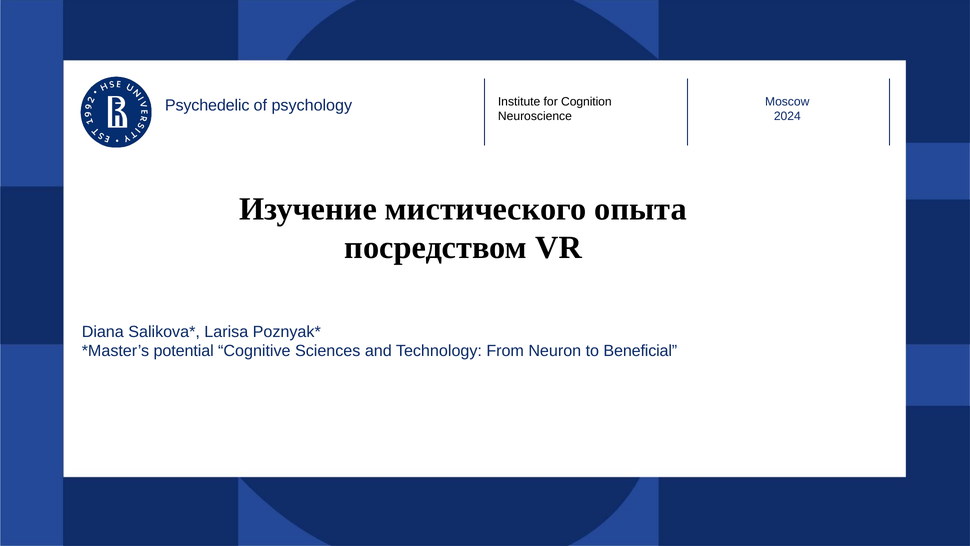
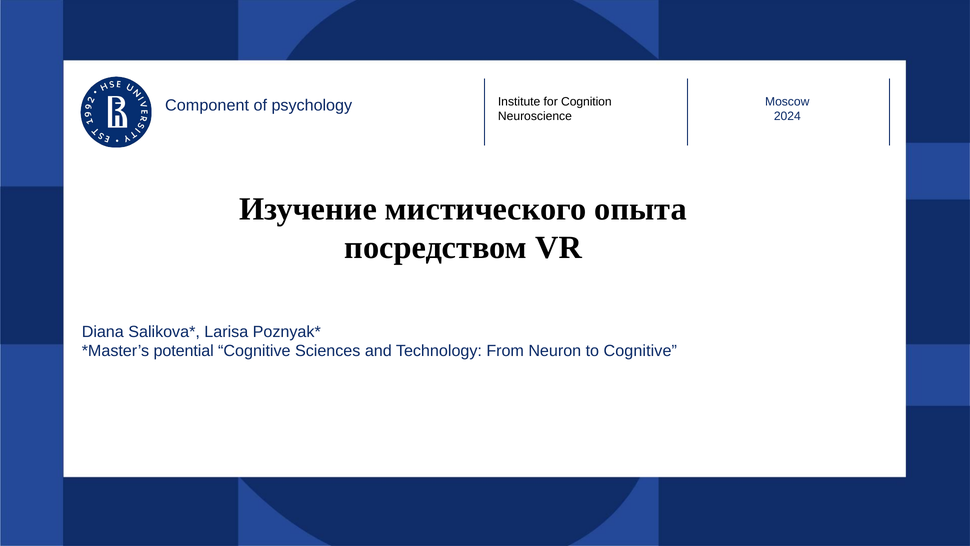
Psychedelic: Psychedelic -> Component
to Beneficial: Beneficial -> Cognitive
